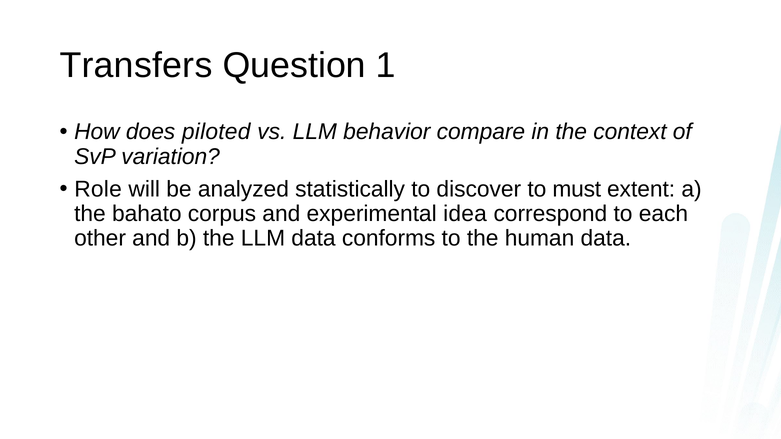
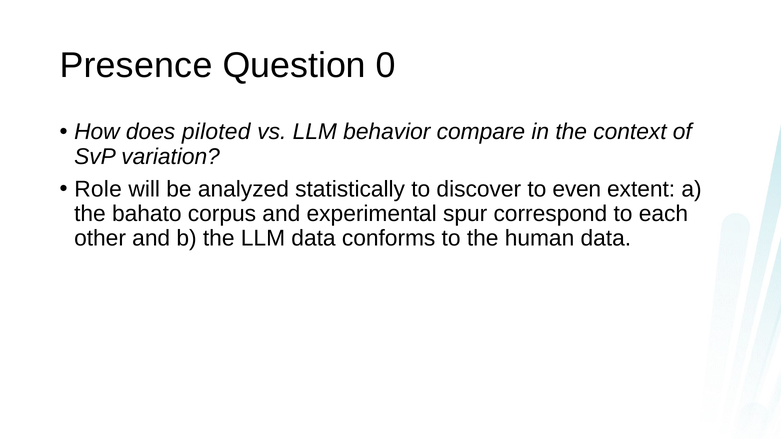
Transfers: Transfers -> Presence
1: 1 -> 0
must: must -> even
idea: idea -> spur
